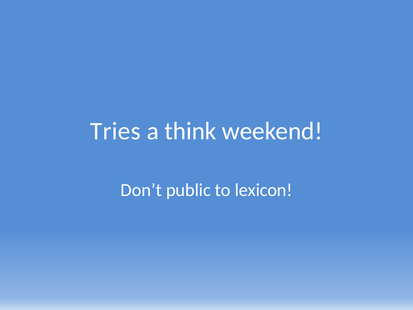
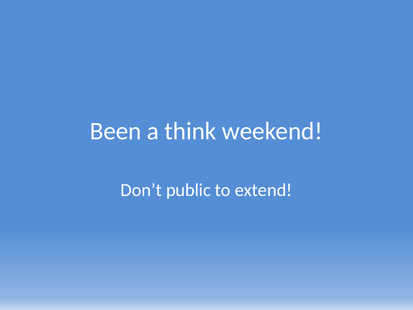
Tries: Tries -> Been
lexicon: lexicon -> extend
